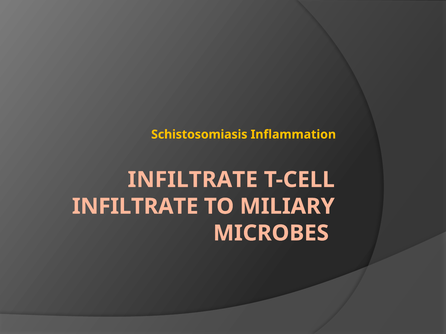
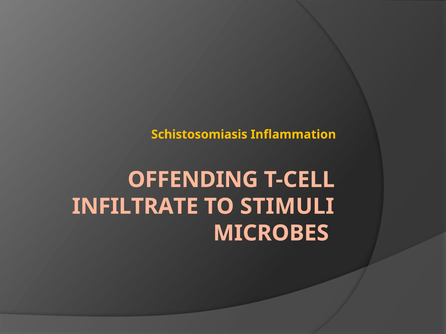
INFILTRATE at (193, 180): INFILTRATE -> OFFENDING
MILIARY: MILIARY -> STIMULI
